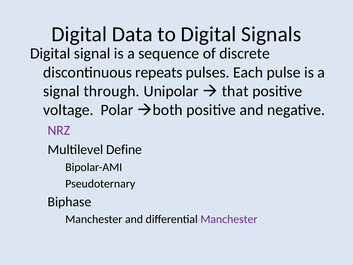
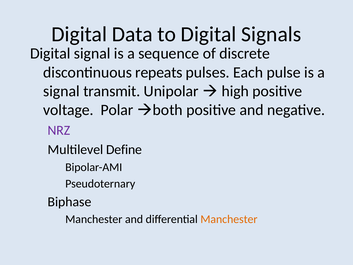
through: through -> transmit
that: that -> high
Manchester at (229, 219) colour: purple -> orange
